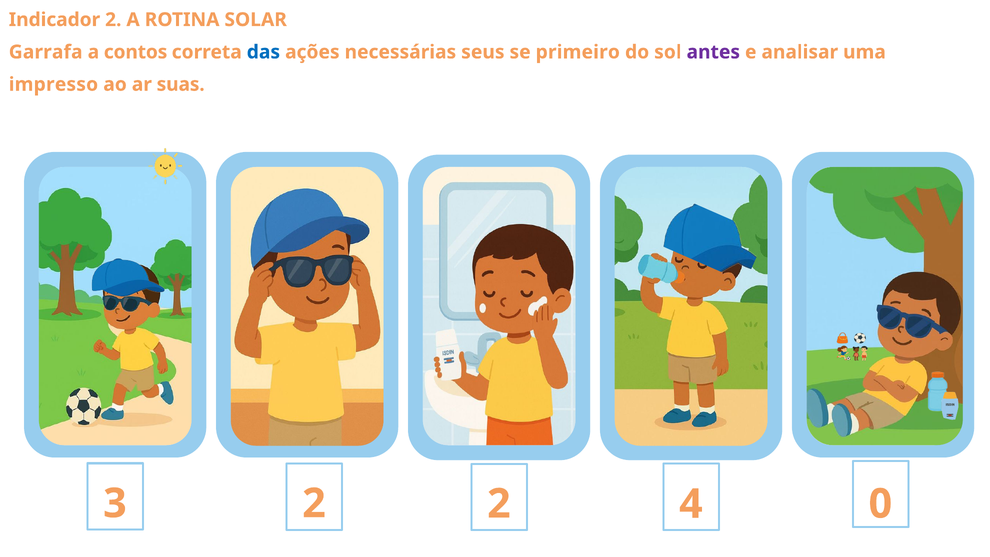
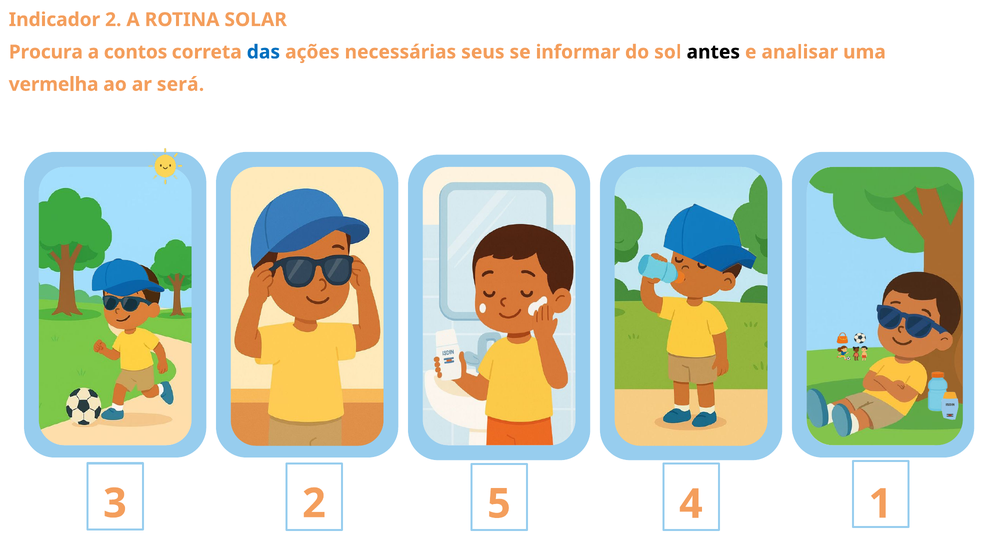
Garrafa: Garrafa -> Procura
primeiro: primeiro -> informar
antes colour: purple -> black
impresso: impresso -> vermelha
suas: suas -> será
2 2: 2 -> 5
0: 0 -> 1
